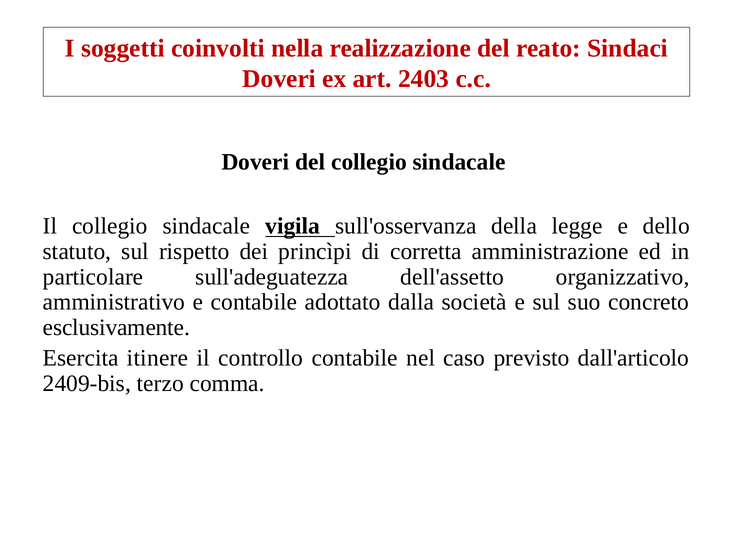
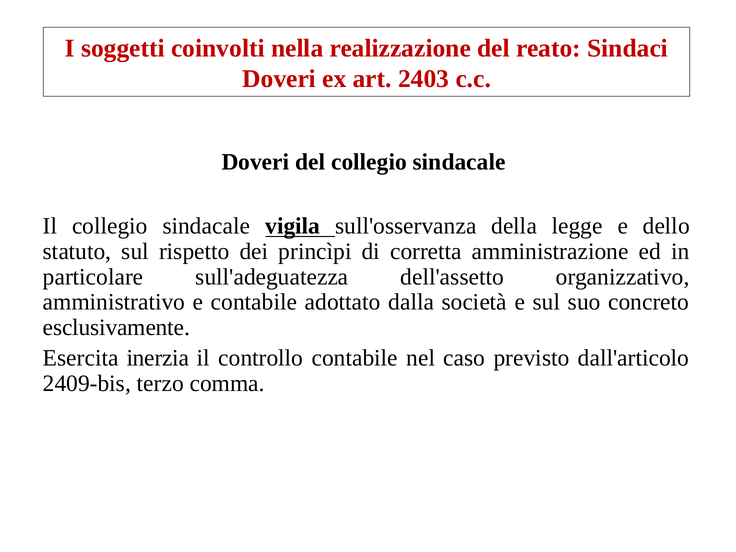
itinere: itinere -> inerzia
